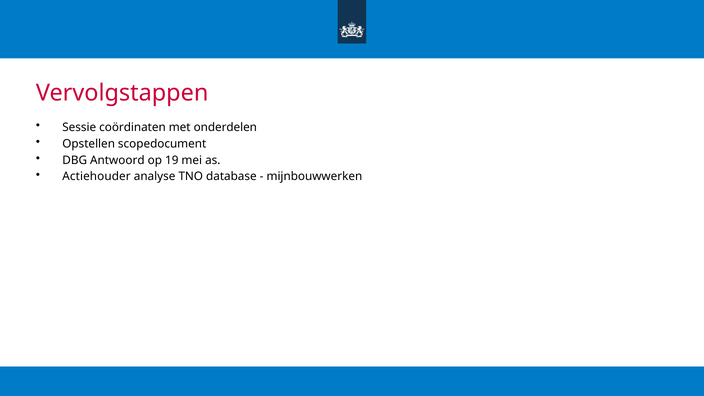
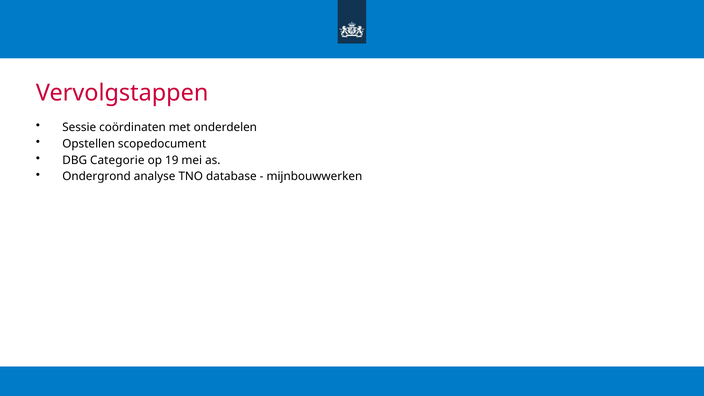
Antwoord: Antwoord -> Categorie
Actiehouder: Actiehouder -> Ondergrond
